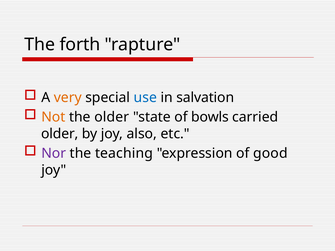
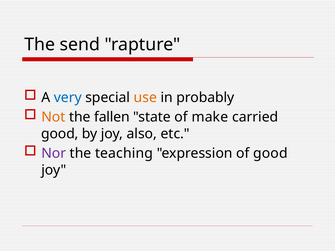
forth: forth -> send
very colour: orange -> blue
use colour: blue -> orange
salvation: salvation -> probably
the older: older -> fallen
bowls: bowls -> make
older at (60, 134): older -> good
